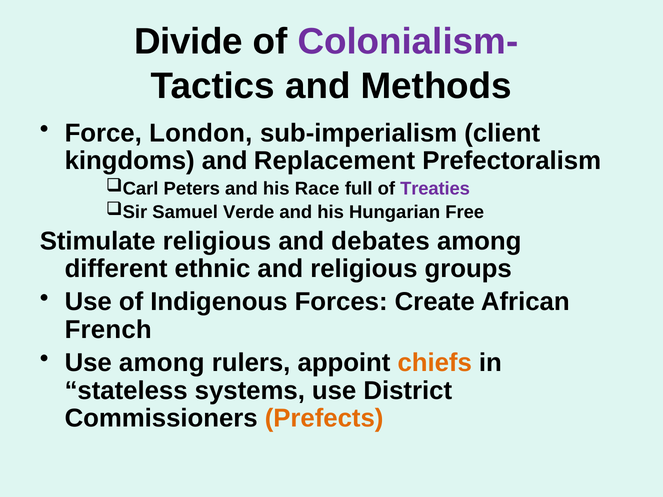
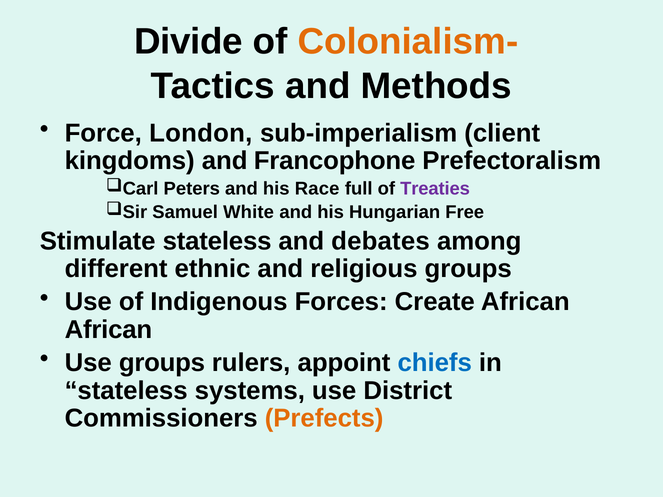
Colonialism- colour: purple -> orange
Replacement: Replacement -> Francophone
Verde: Verde -> White
Stimulate religious: religious -> stateless
French at (108, 330): French -> African
Use among: among -> groups
chiefs colour: orange -> blue
